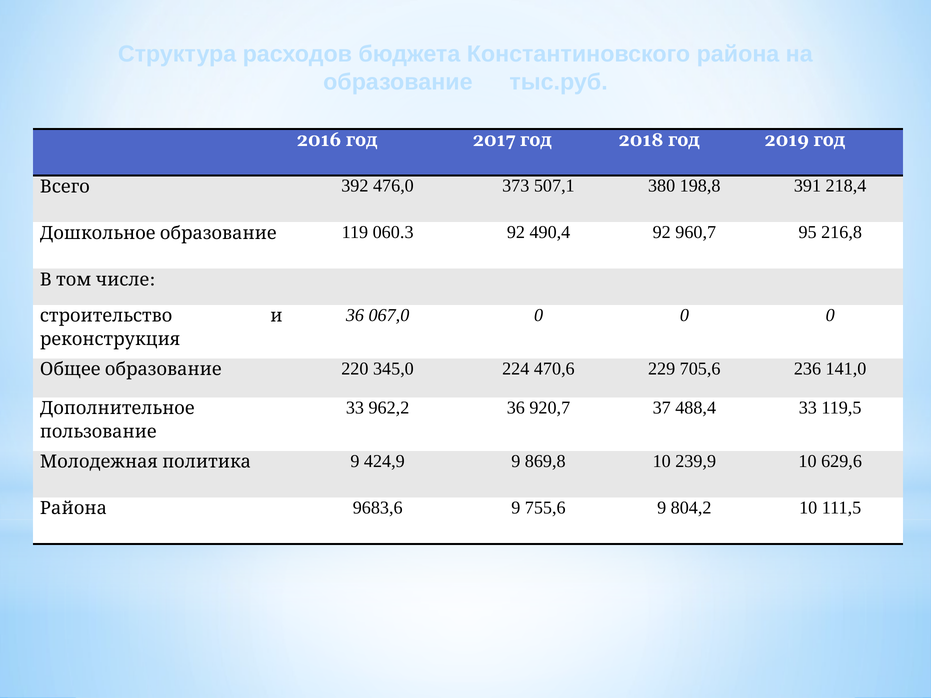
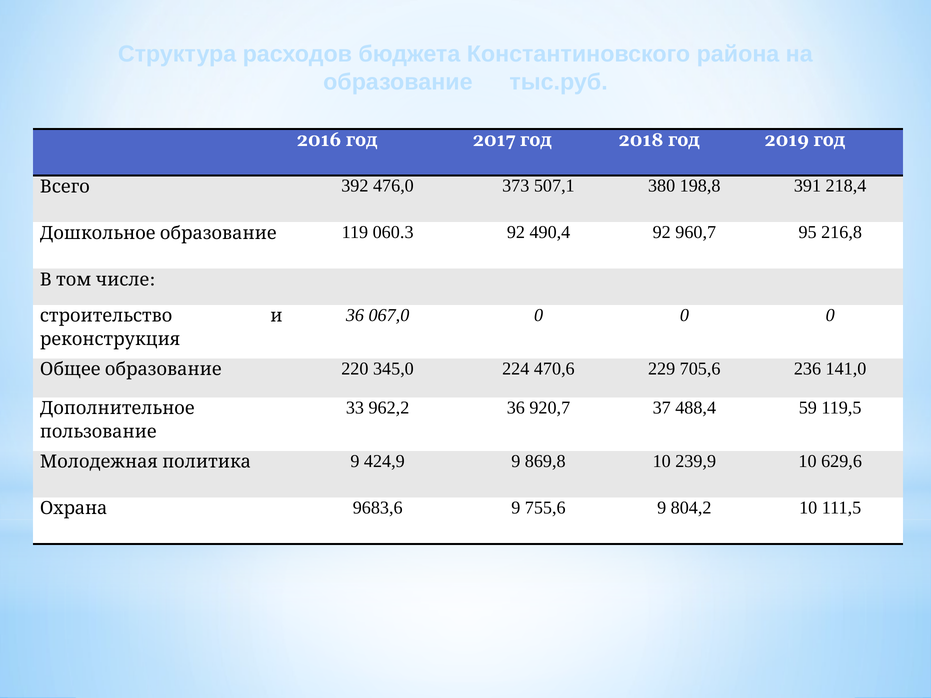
488,4 33: 33 -> 59
Района at (74, 509): Района -> Охрана
